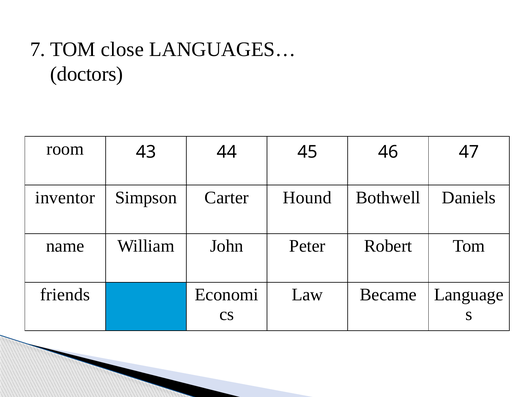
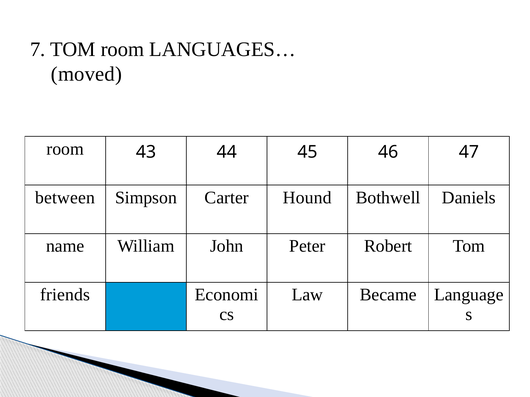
TOM close: close -> room
doctors: doctors -> moved
inventor: inventor -> between
